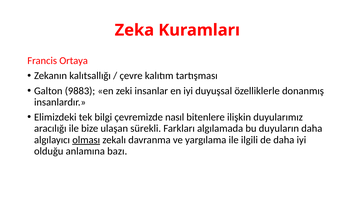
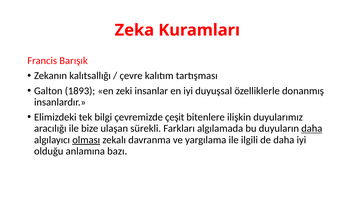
Ortaya: Ortaya -> Barışık
9883: 9883 -> 1893
nasıl: nasıl -> çeşit
daha at (312, 128) underline: none -> present
